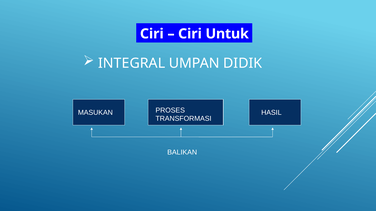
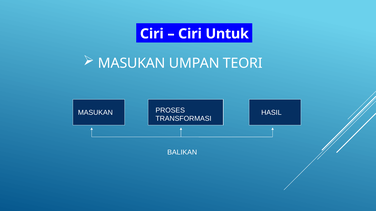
INTEGRAL at (132, 63): INTEGRAL -> MASUKAN
DIDIK: DIDIK -> TEORI
